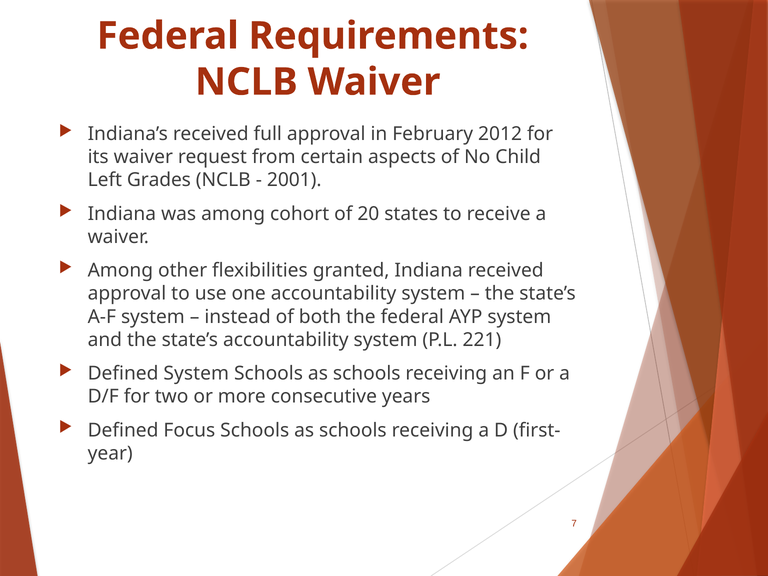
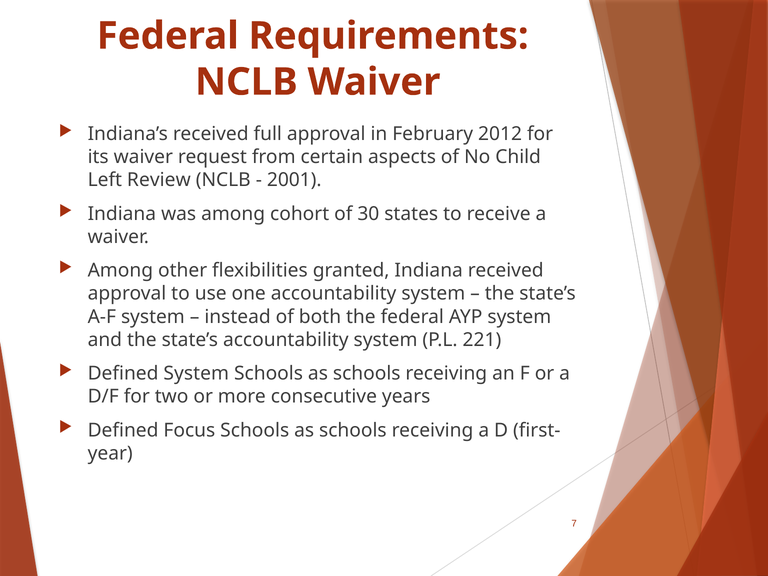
Grades: Grades -> Review
20: 20 -> 30
